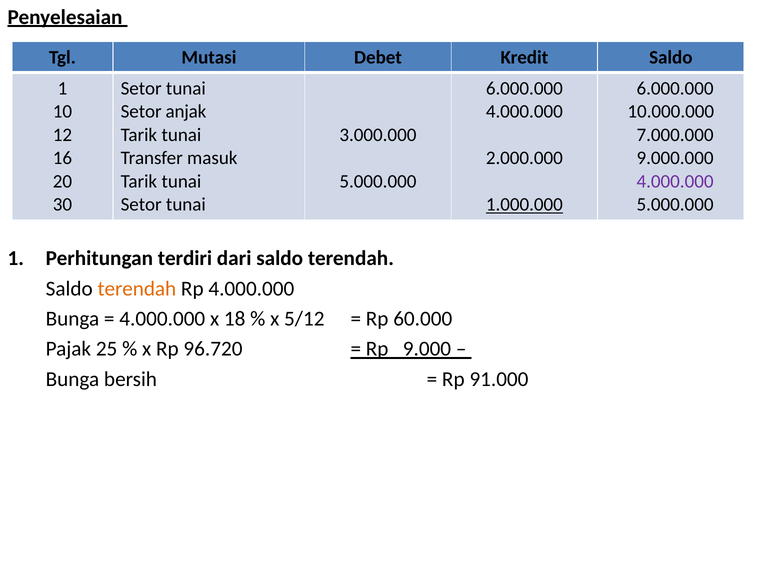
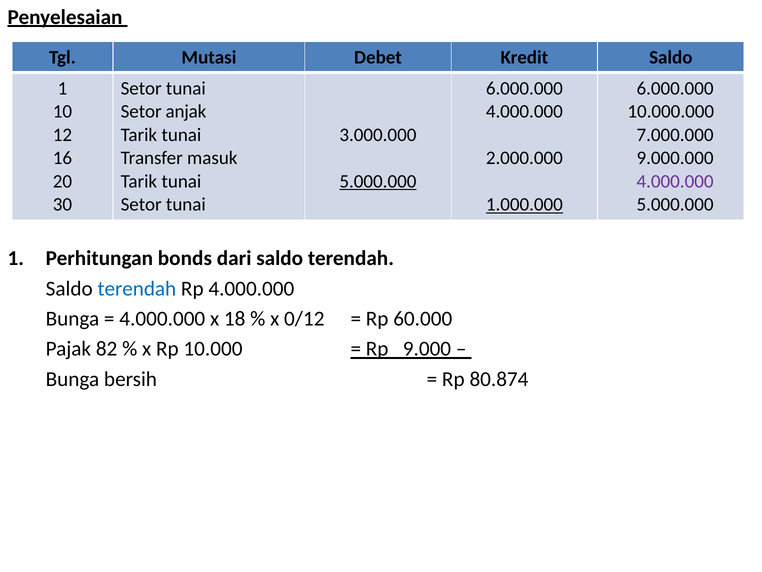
5.000.000 at (378, 181) underline: none -> present
terdiri: terdiri -> bonds
terendah at (137, 288) colour: orange -> blue
5/12: 5/12 -> 0/12
25: 25 -> 82
96.720: 96.720 -> 10.000
91.000: 91.000 -> 80.874
